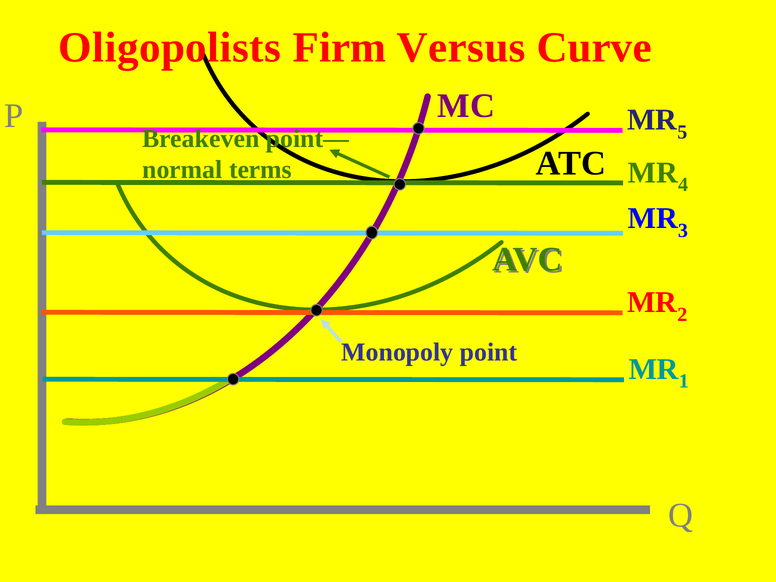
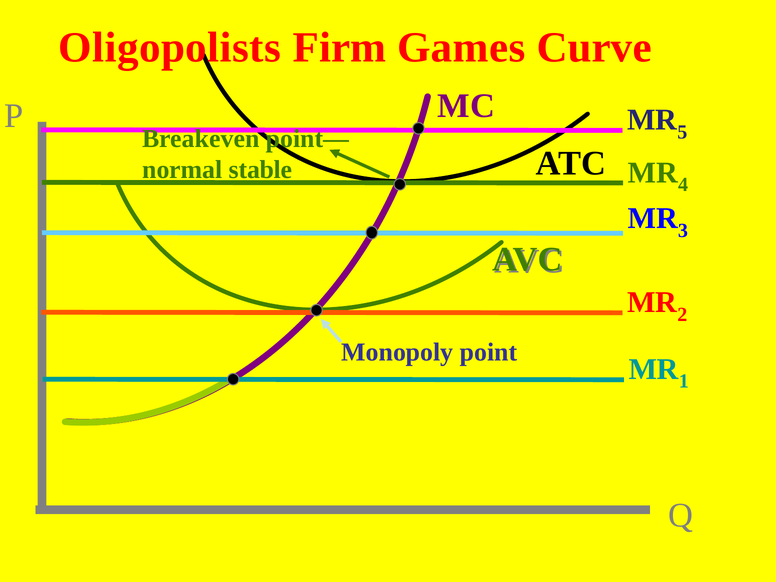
Versus: Versus -> Games
terms: terms -> stable
